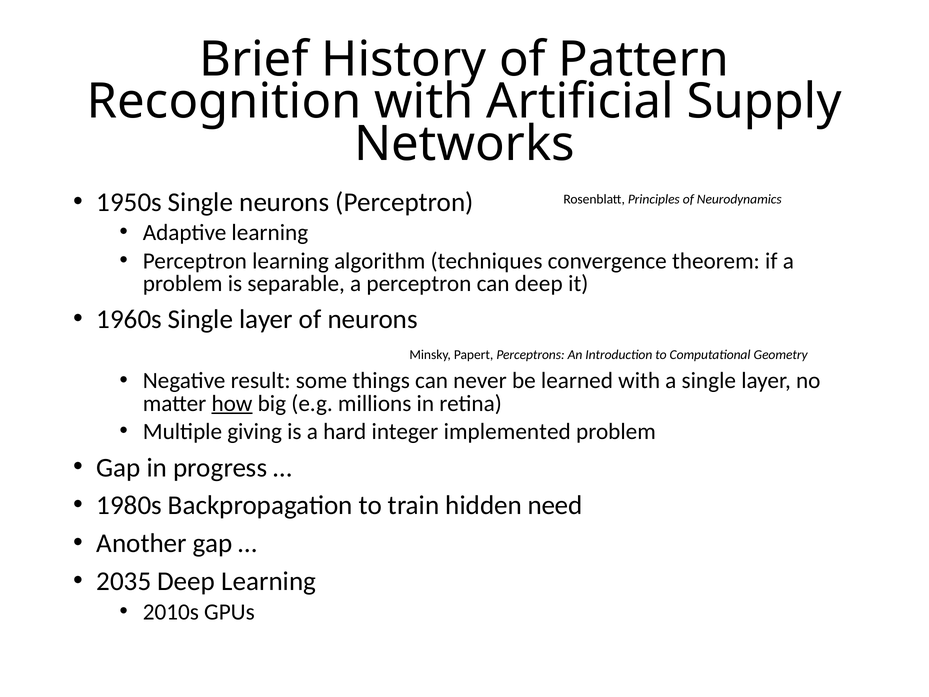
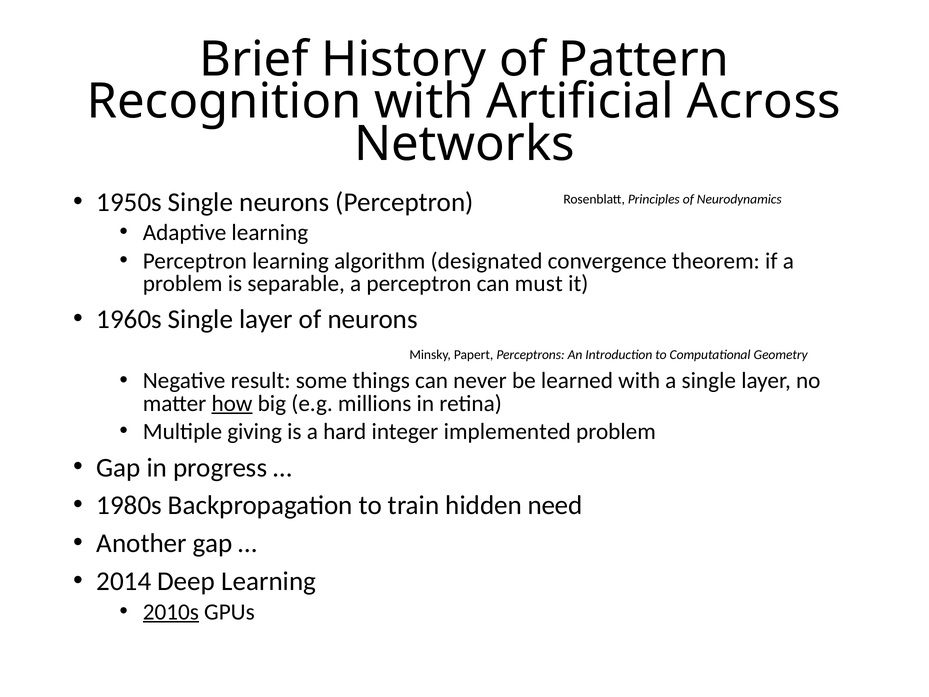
Supply: Supply -> Across
techniques: techniques -> designated
can deep: deep -> must
2035: 2035 -> 2014
2010s underline: none -> present
